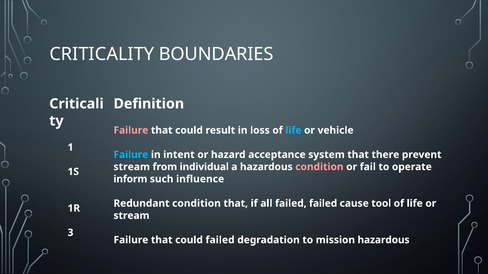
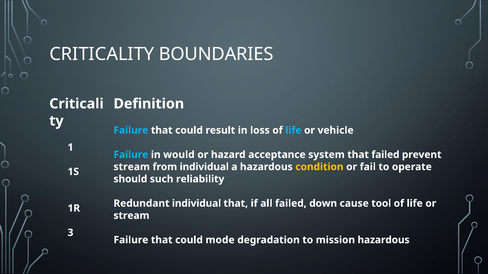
Failure at (131, 130) colour: pink -> light blue
intent: intent -> would
that there: there -> failed
condition at (319, 167) colour: pink -> yellow
inform: inform -> should
influence: influence -> reliability
Redundant condition: condition -> individual
failed failed: failed -> down
could failed: failed -> mode
